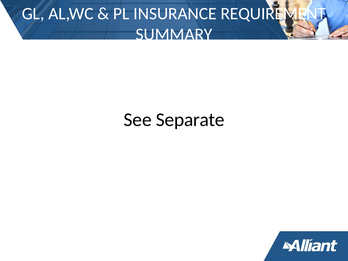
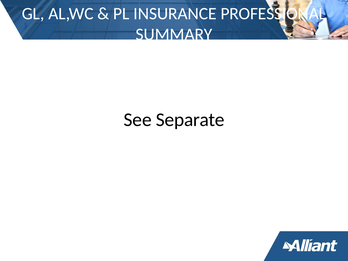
REQUIREMENT: REQUIREMENT -> PROFESSIONAL
